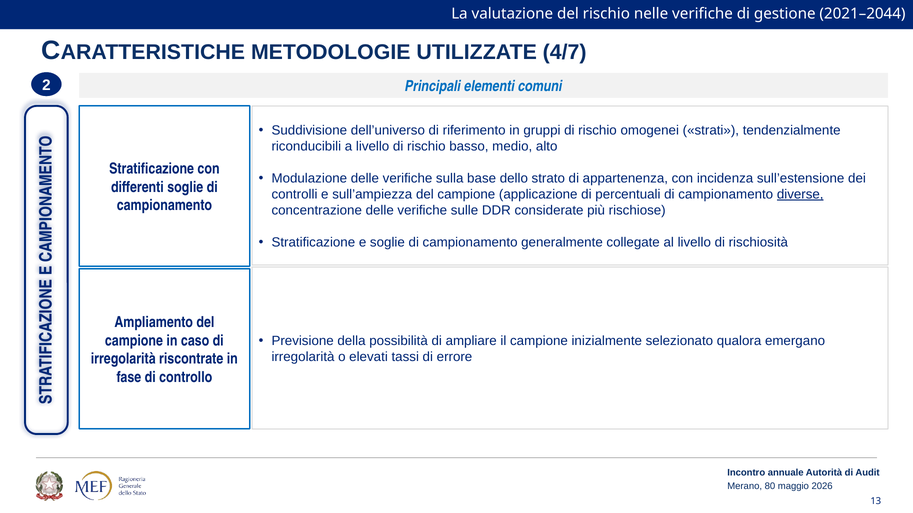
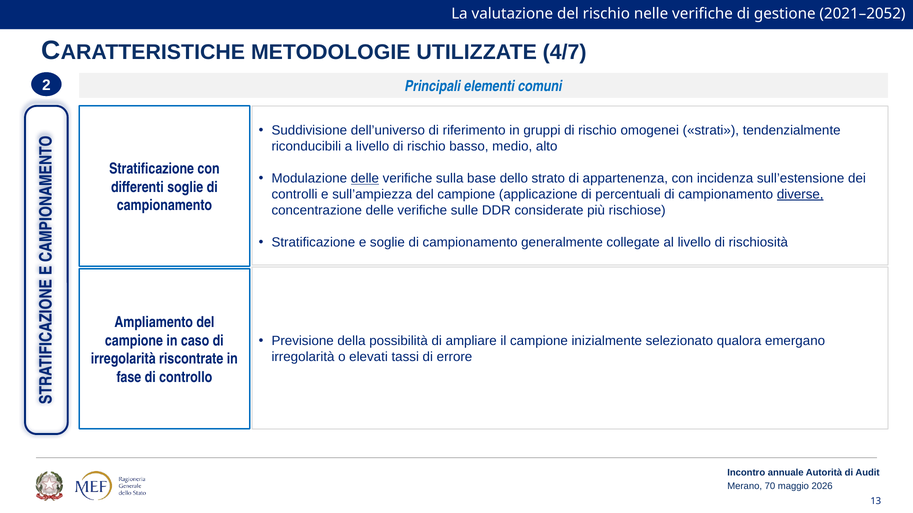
2021–2044: 2021–2044 -> 2021–2052
delle at (365, 179) underline: none -> present
80: 80 -> 70
